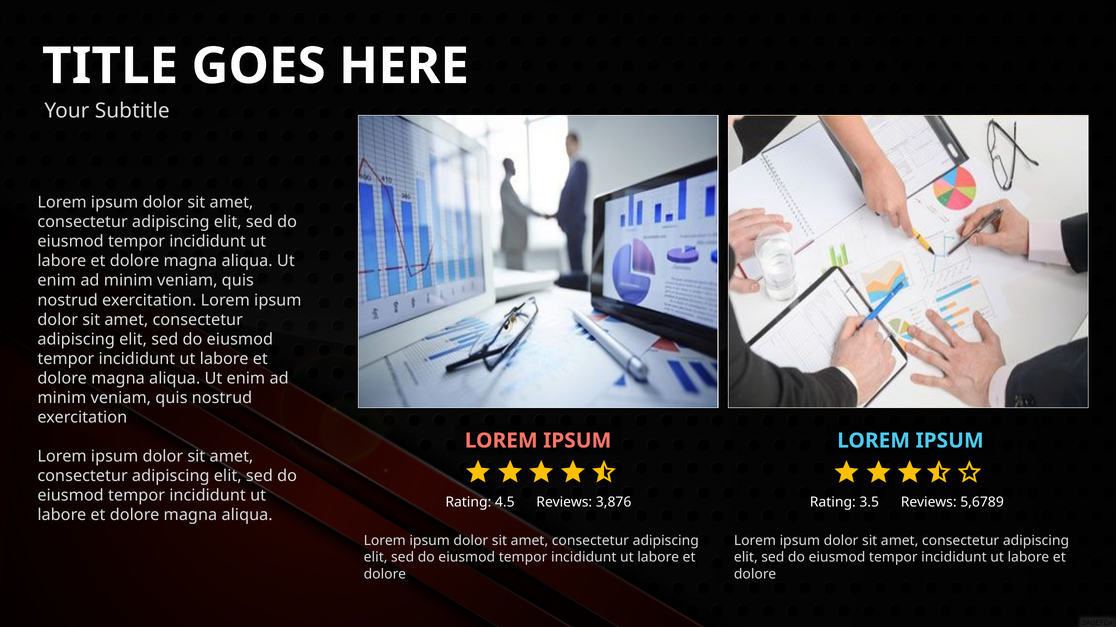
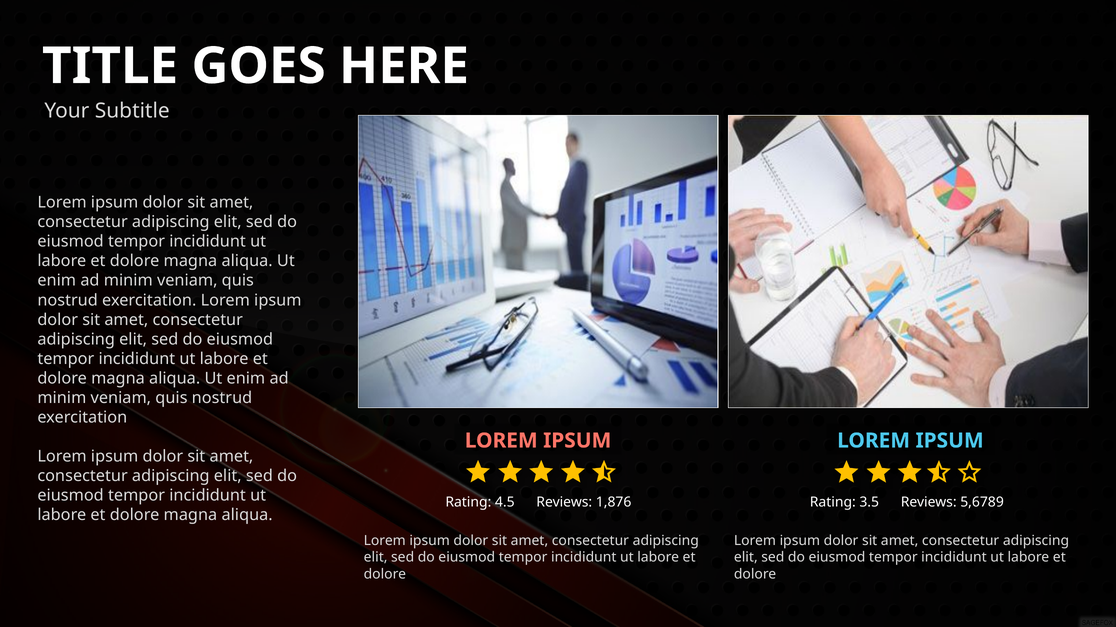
3,876: 3,876 -> 1,876
